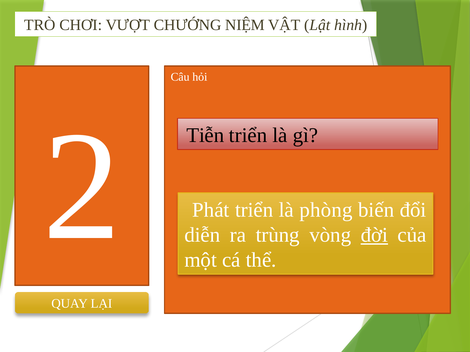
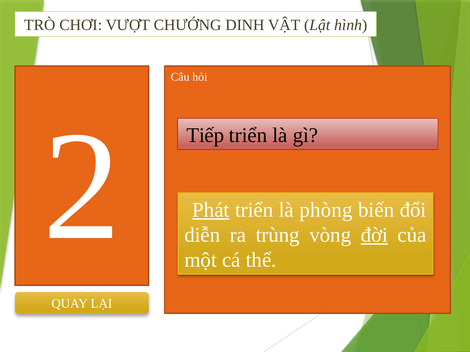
NIỆM: NIỆM -> DINH
Tiễn: Tiễn -> Tiếp
Phát underline: none -> present
